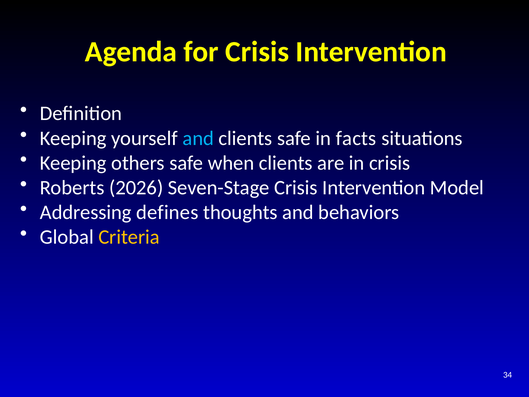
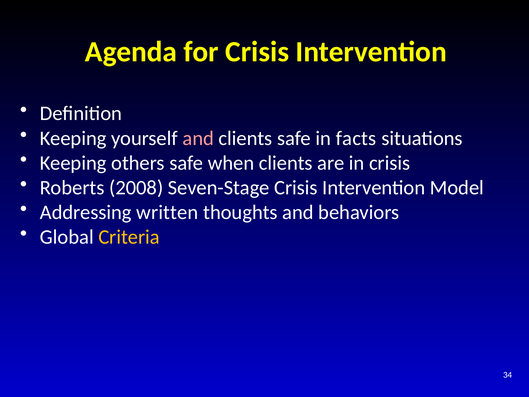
and at (198, 138) colour: light blue -> pink
2026: 2026 -> 2008
defines: defines -> written
